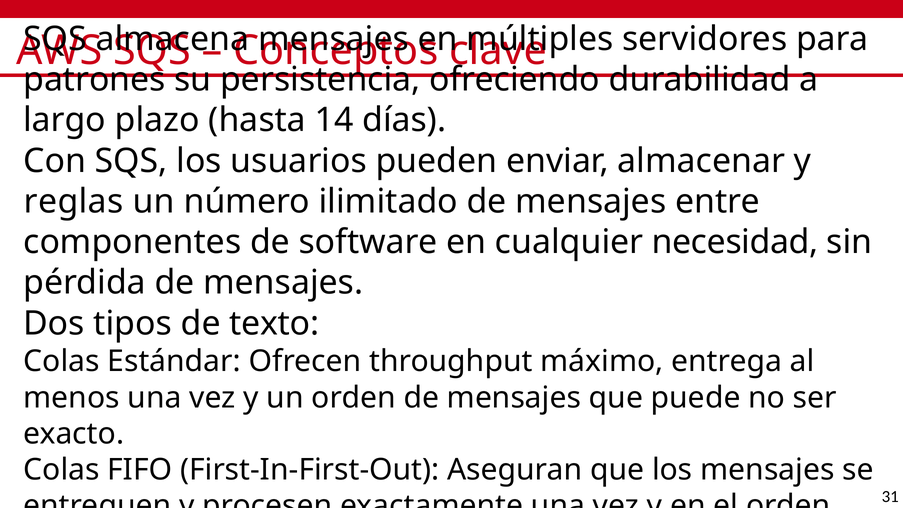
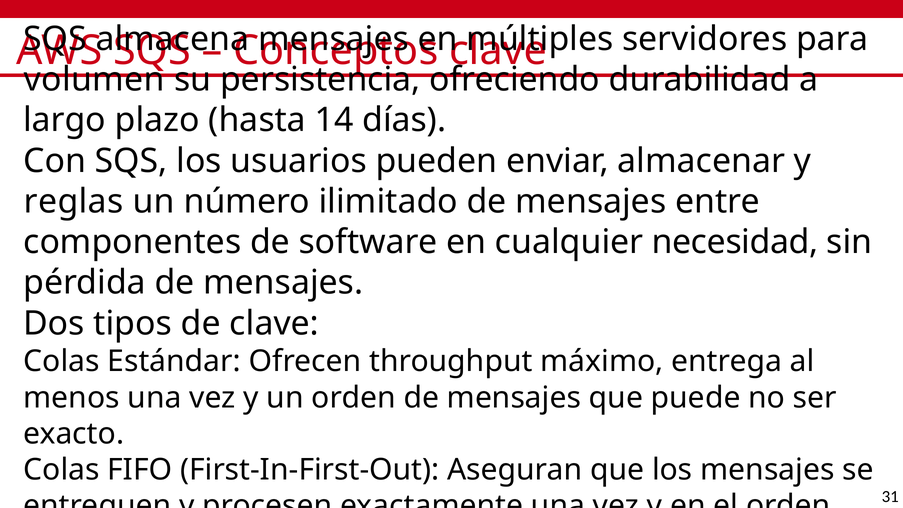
patrones: patrones -> volumen
de texto: texto -> clave
